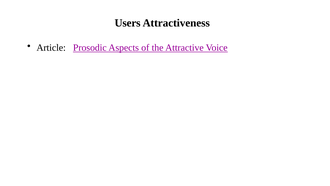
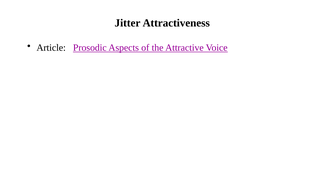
Users: Users -> Jitter
